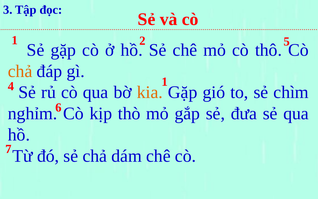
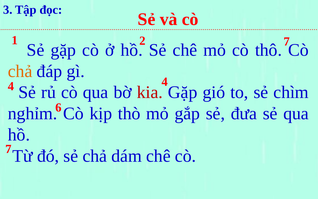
2 5: 5 -> 7
4 1: 1 -> 4
kia colour: orange -> red
